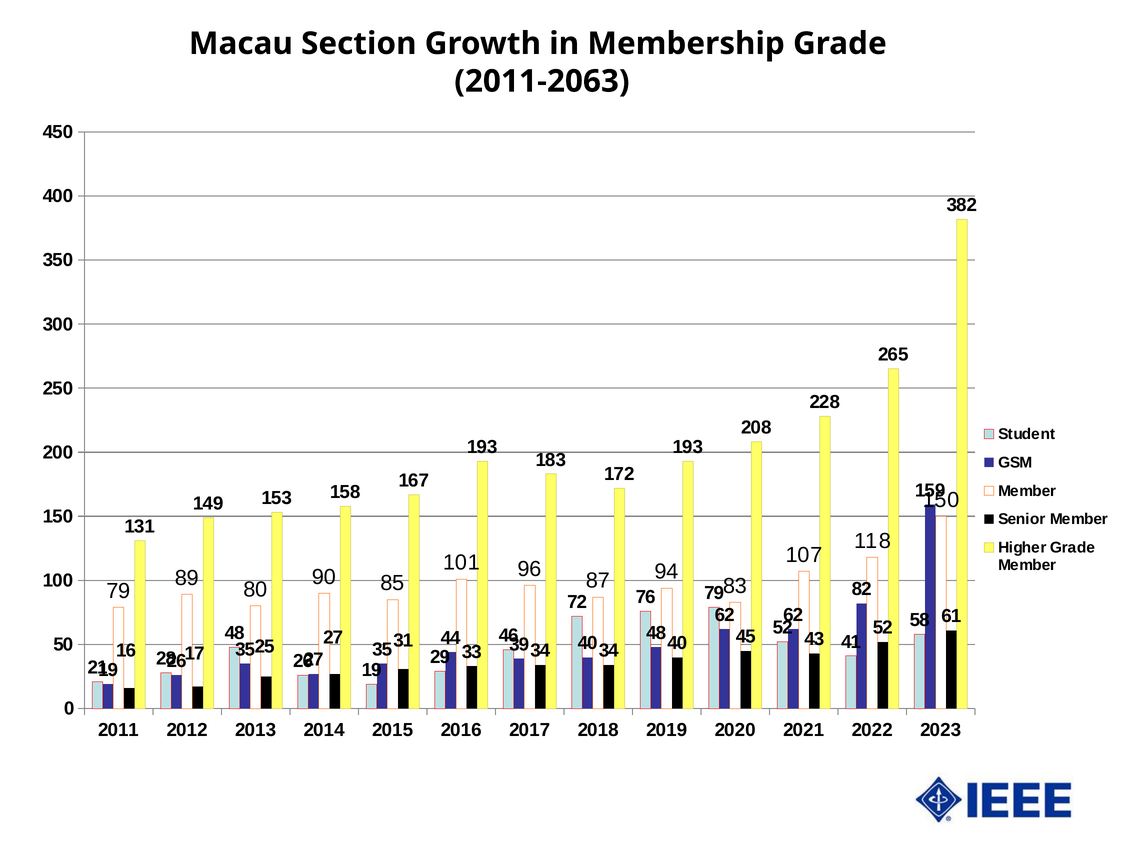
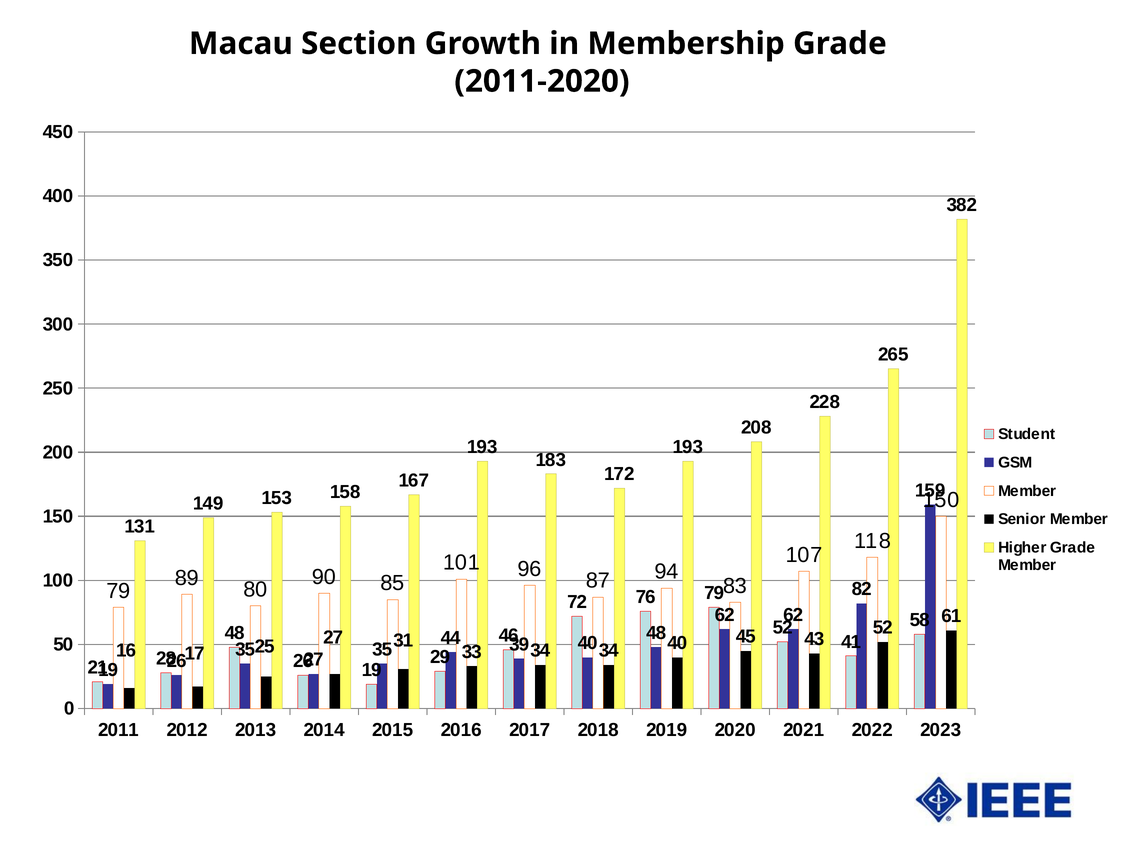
2011-2063: 2011-2063 -> 2011-2020
